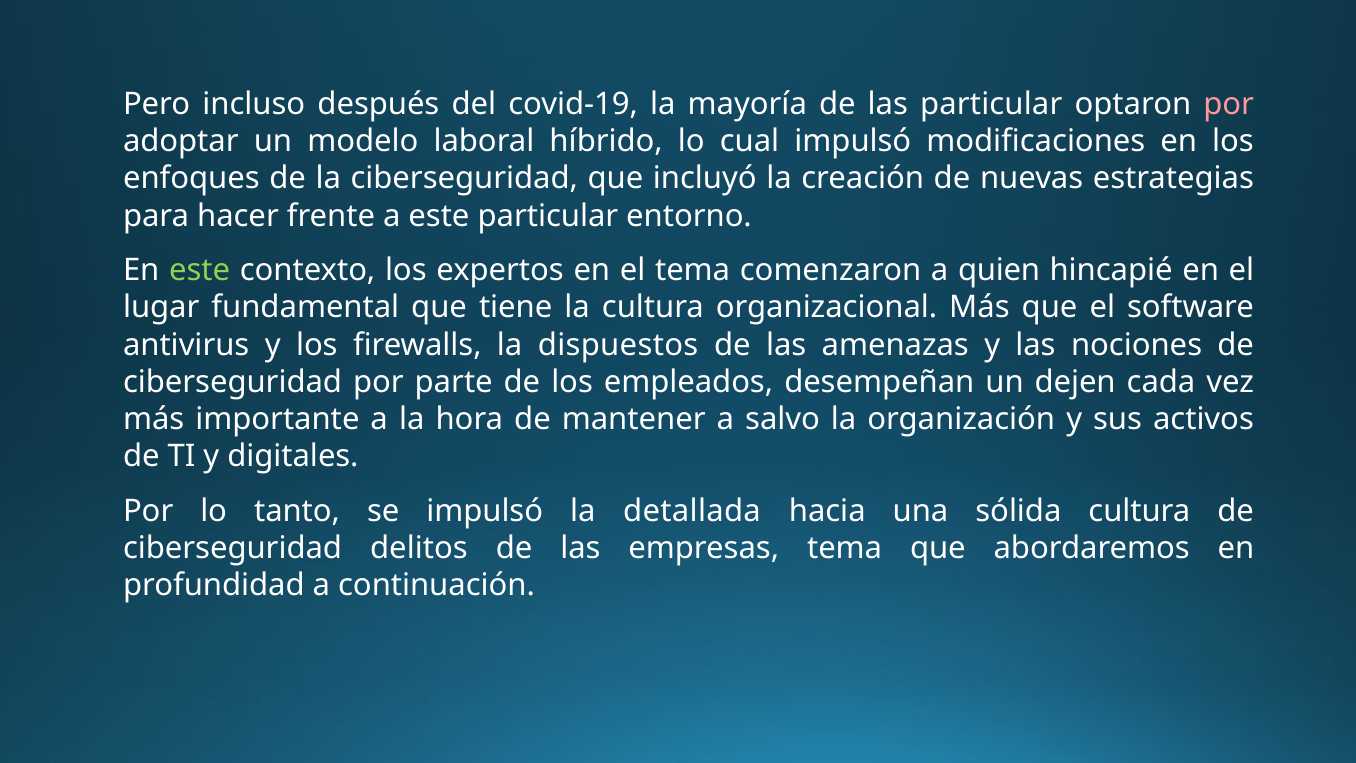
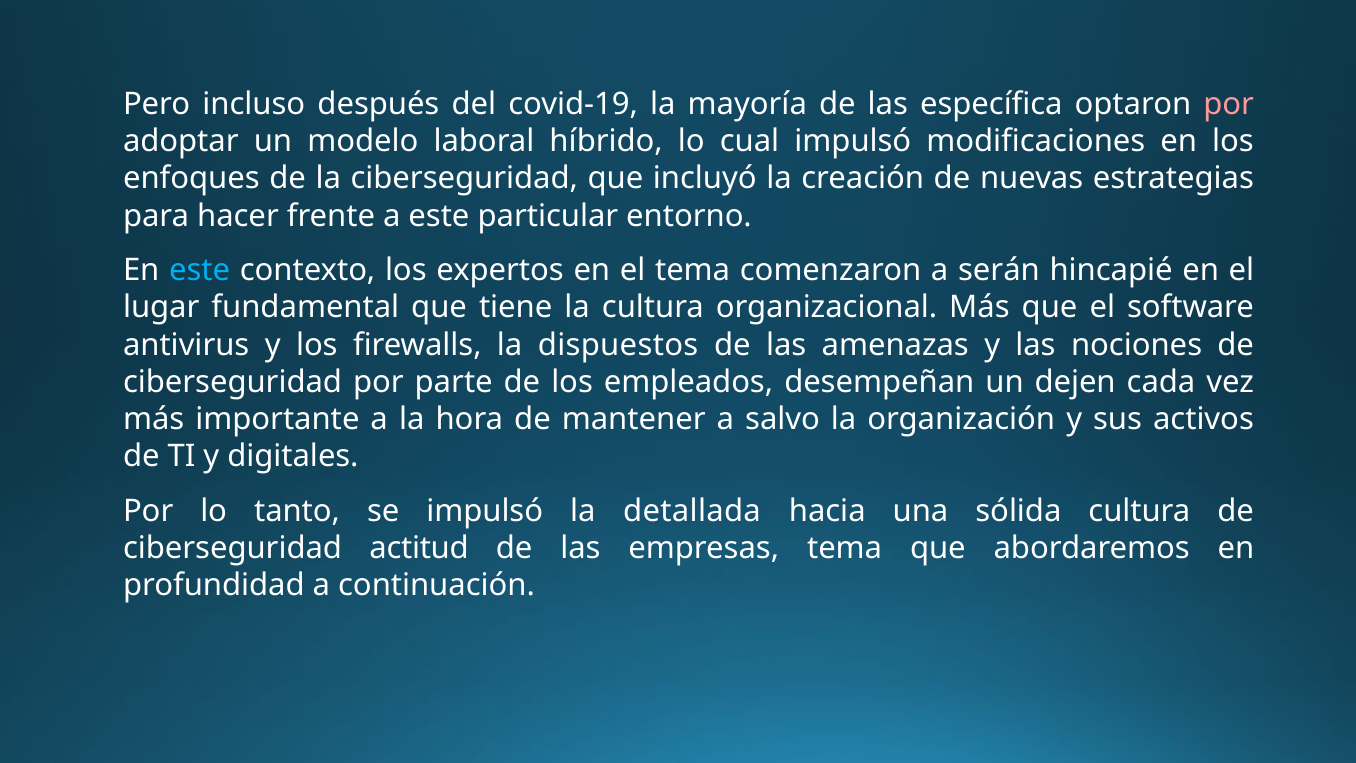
las particular: particular -> específica
este at (200, 270) colour: light green -> light blue
quien: quien -> serán
delitos: delitos -> actitud
